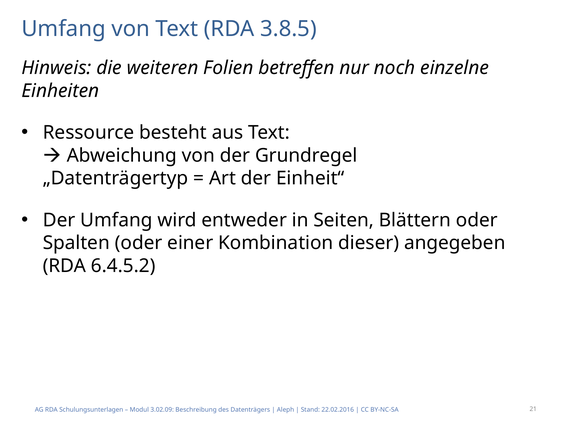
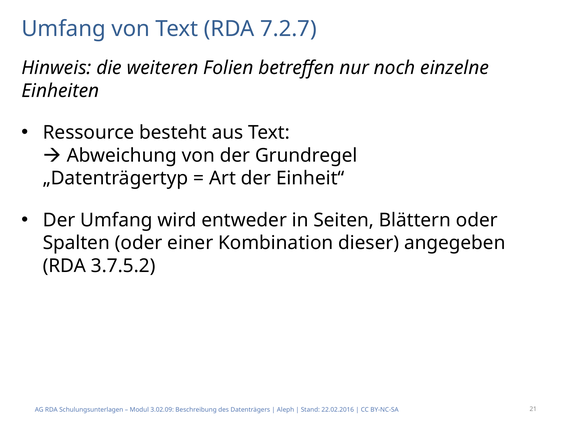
3.8.5: 3.8.5 -> 7.2.7
6.4.5.2: 6.4.5.2 -> 3.7.5.2
